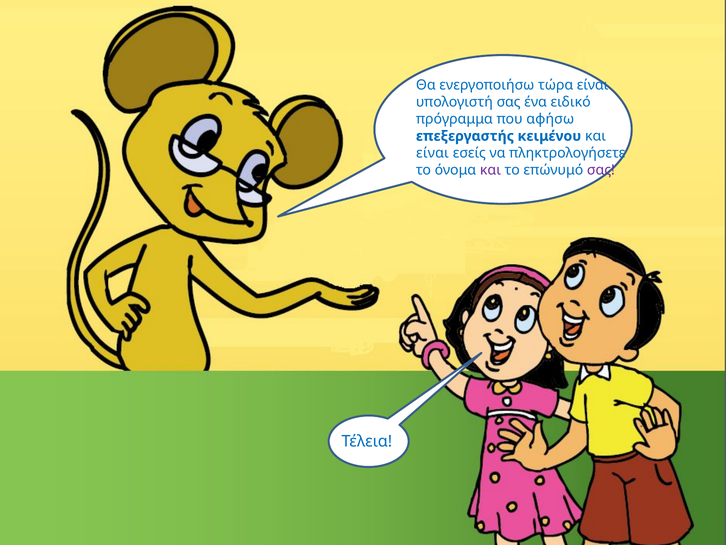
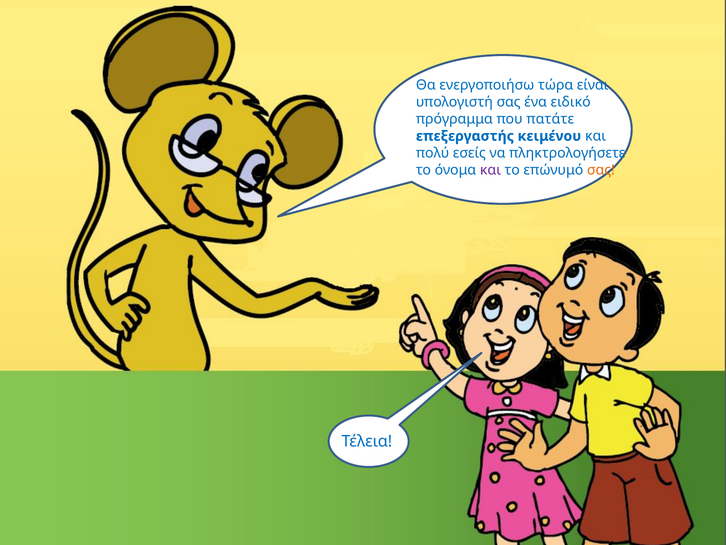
αφήσω: αφήσω -> πατάτε
είναι at (432, 153): είναι -> πολύ
σας at (601, 170) colour: purple -> orange
